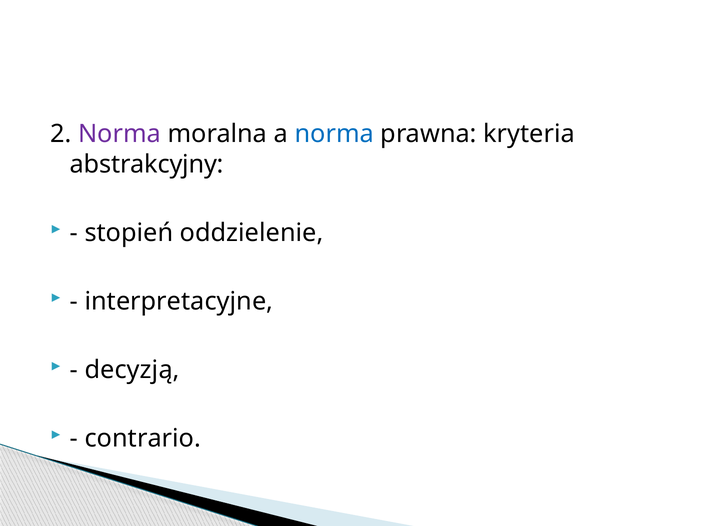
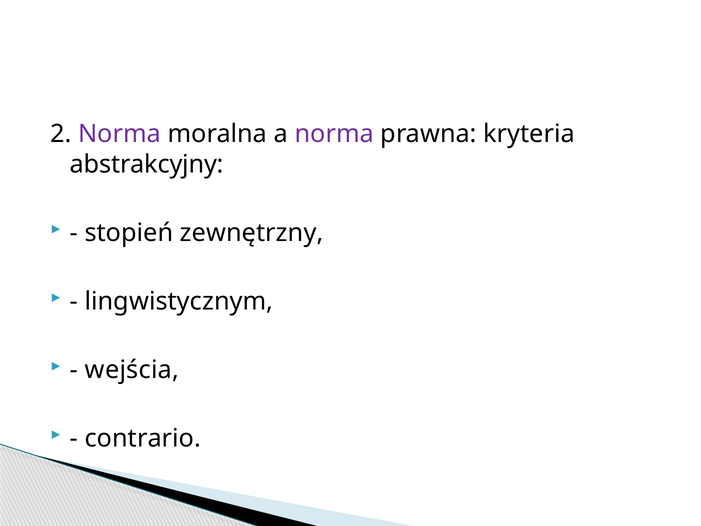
norma at (334, 134) colour: blue -> purple
oddzielenie: oddzielenie -> zewnętrzny
interpretacyjne: interpretacyjne -> lingwistycznym
decyzją: decyzją -> wejścia
